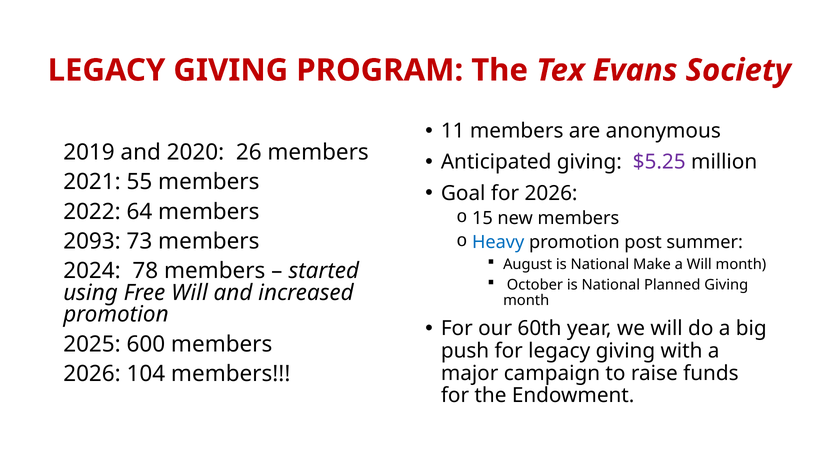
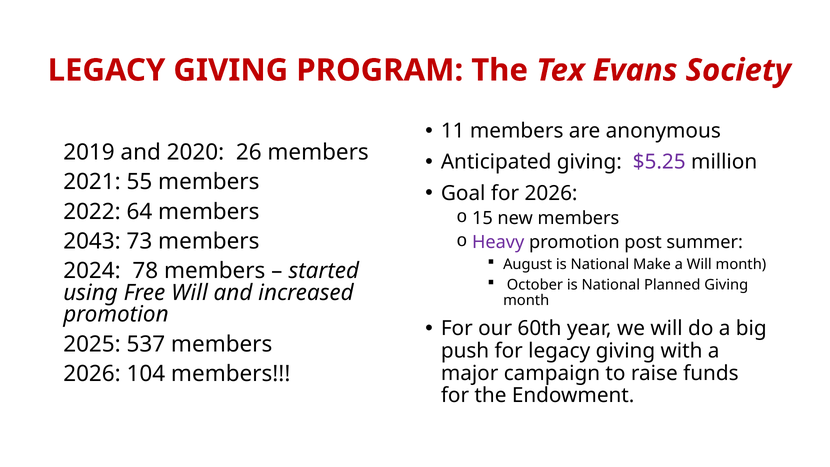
Heavy colour: blue -> purple
2093: 2093 -> 2043
600: 600 -> 537
